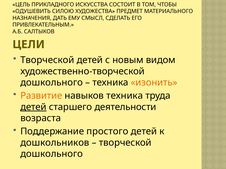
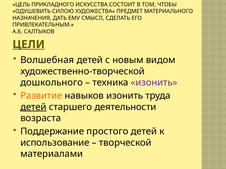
ЦЕЛИ underline: none -> present
Творческой at (47, 60): Творческой -> Волшебная
изонить at (154, 83) colour: orange -> purple
навыков техника: техника -> изонить
дошкольников: дошкольников -> использование
дошкольного at (52, 154): дошкольного -> материалами
